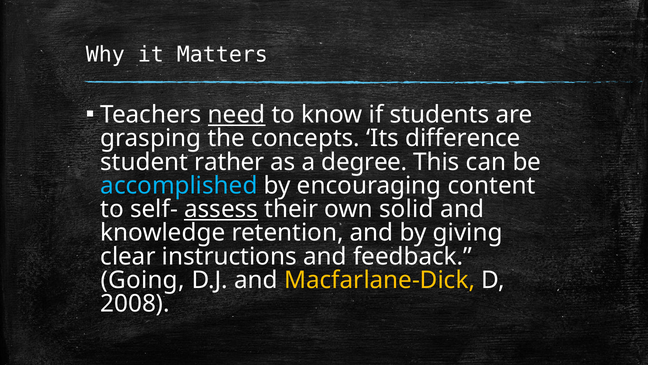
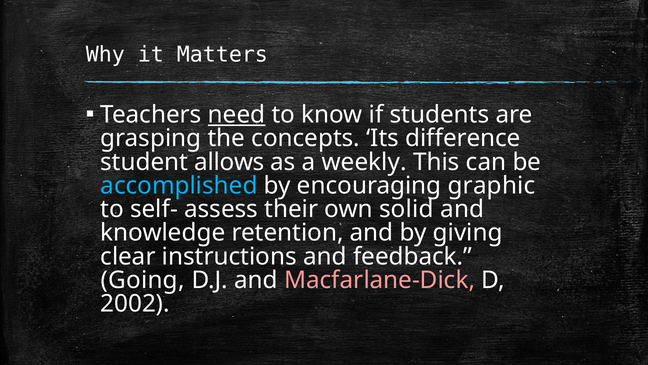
rather: rather -> allows
degree: degree -> weekly
content: content -> graphic
assess underline: present -> none
Macfarlane-Dick colour: yellow -> pink
2008: 2008 -> 2002
